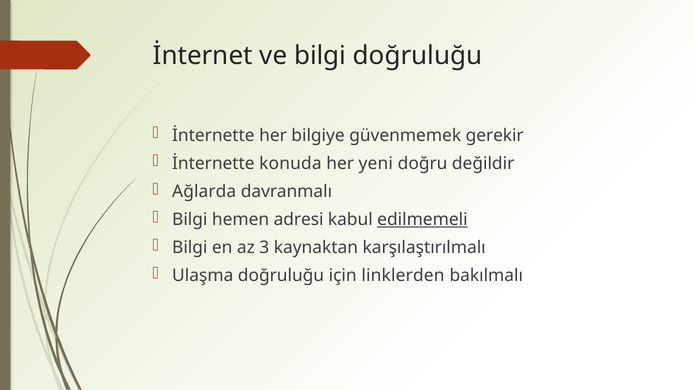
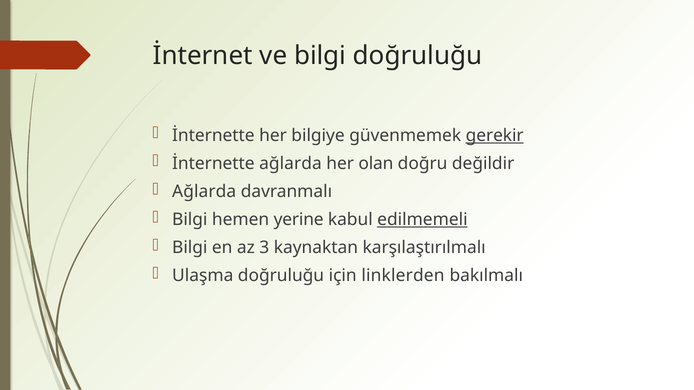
gerekir underline: none -> present
İnternette konuda: konuda -> ağlarda
yeni: yeni -> olan
adresi: adresi -> yerine
